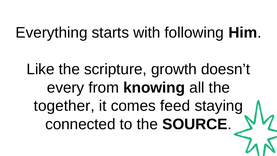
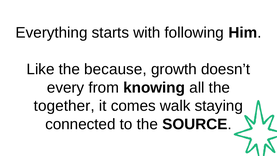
scripture: scripture -> because
feed: feed -> walk
